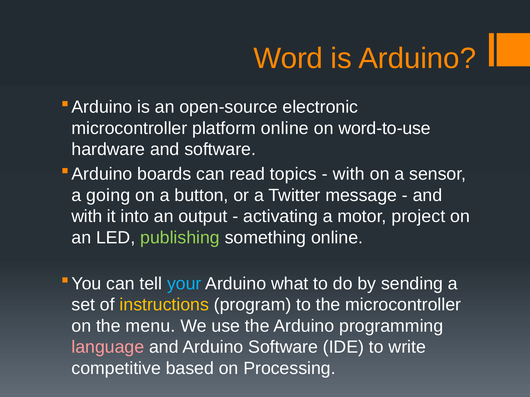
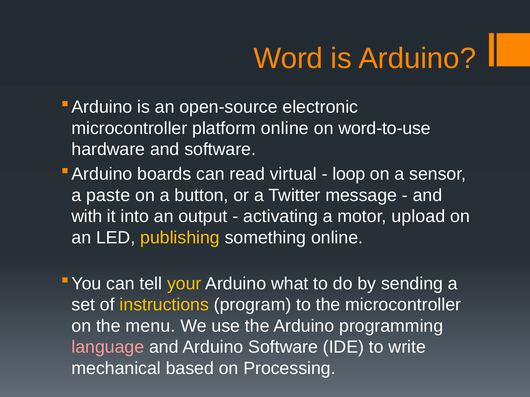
topics: topics -> virtual
with at (349, 174): with -> loop
going: going -> paste
project: project -> upload
publishing colour: light green -> yellow
your colour: light blue -> yellow
competitive: competitive -> mechanical
